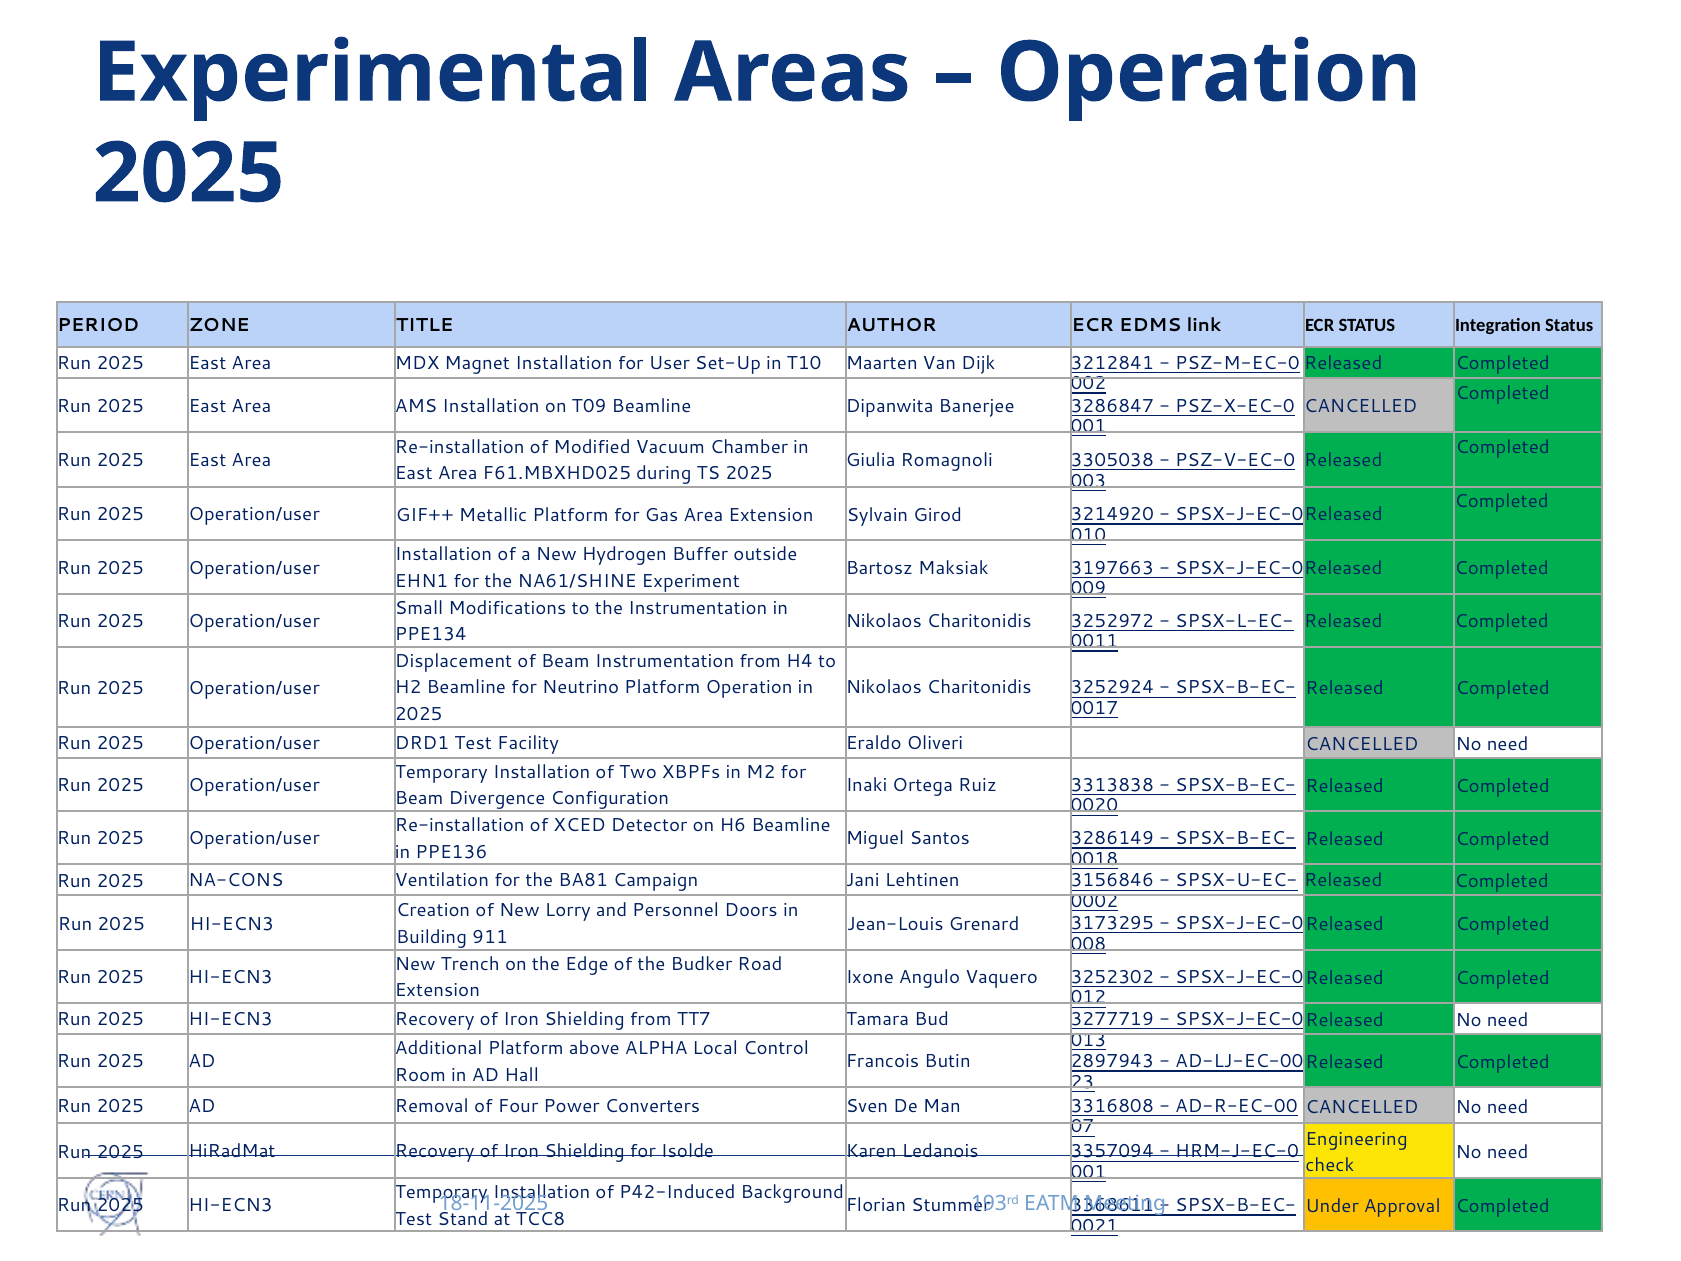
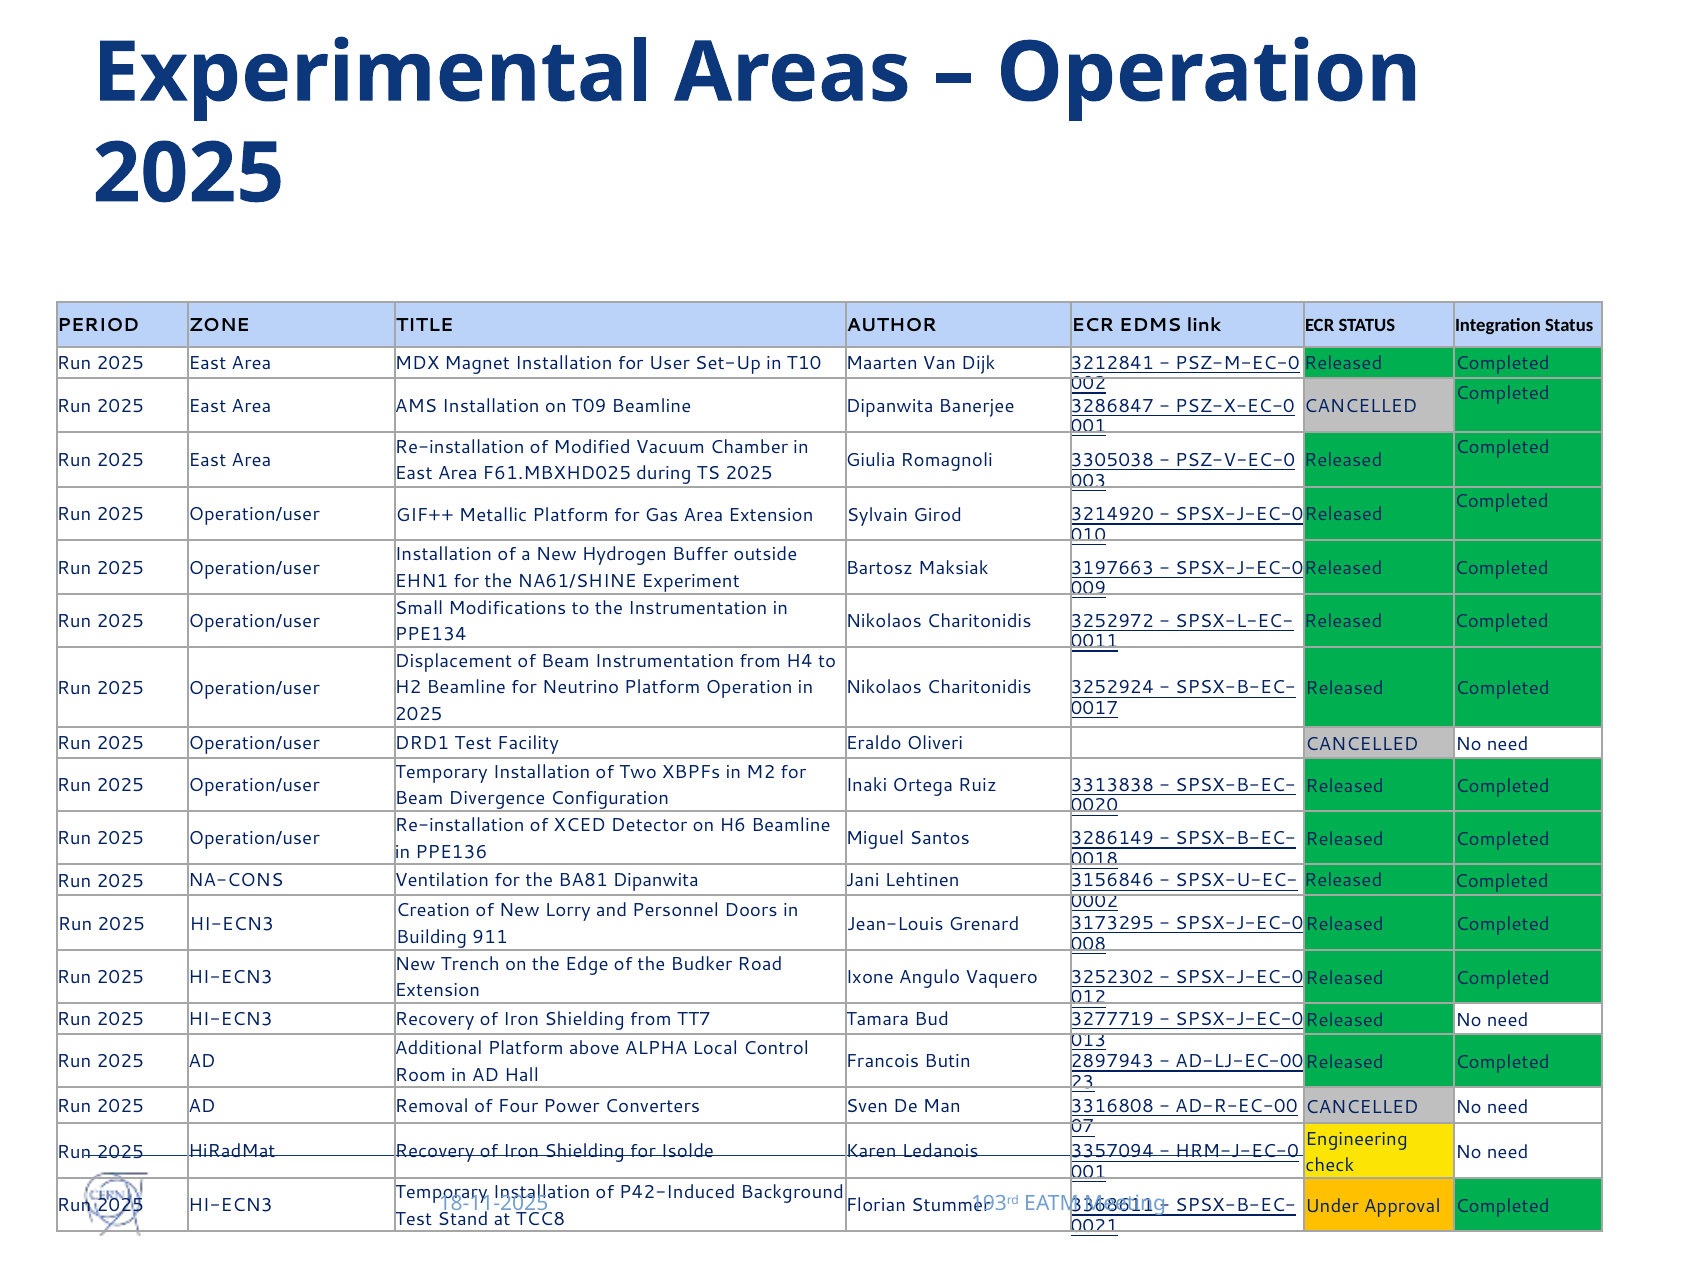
BA81 Campaign: Campaign -> Dipanwita
